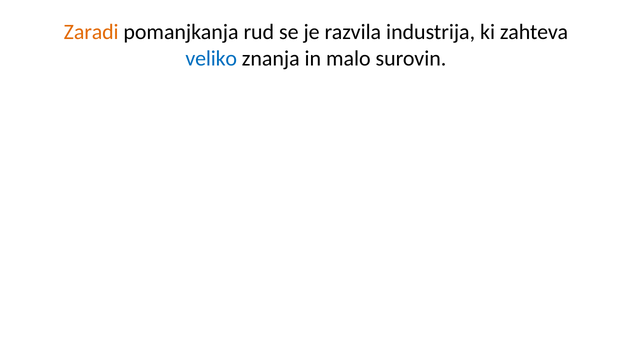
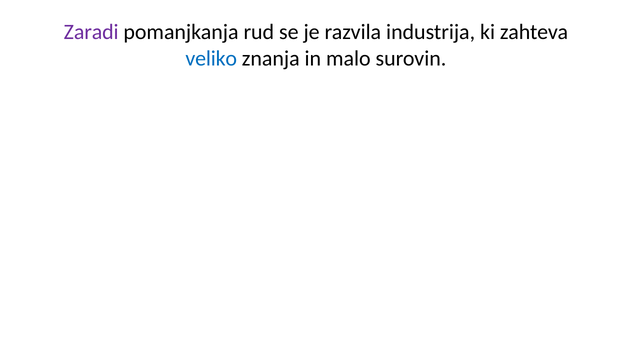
Zaradi colour: orange -> purple
